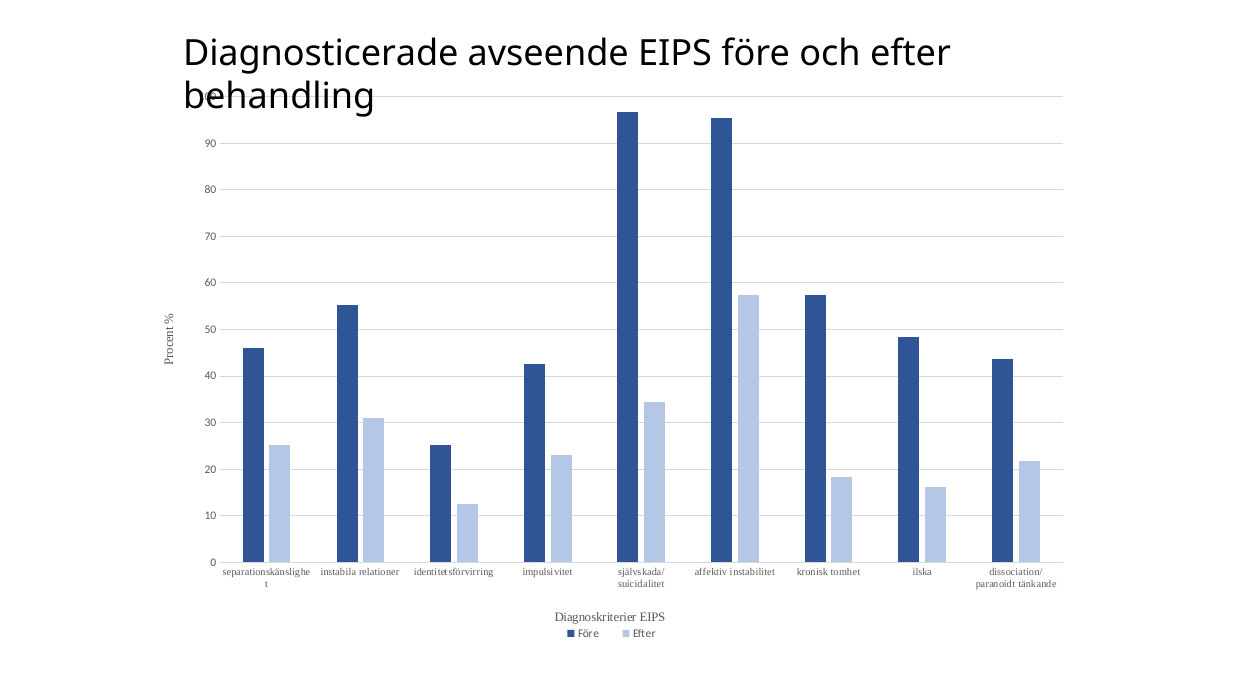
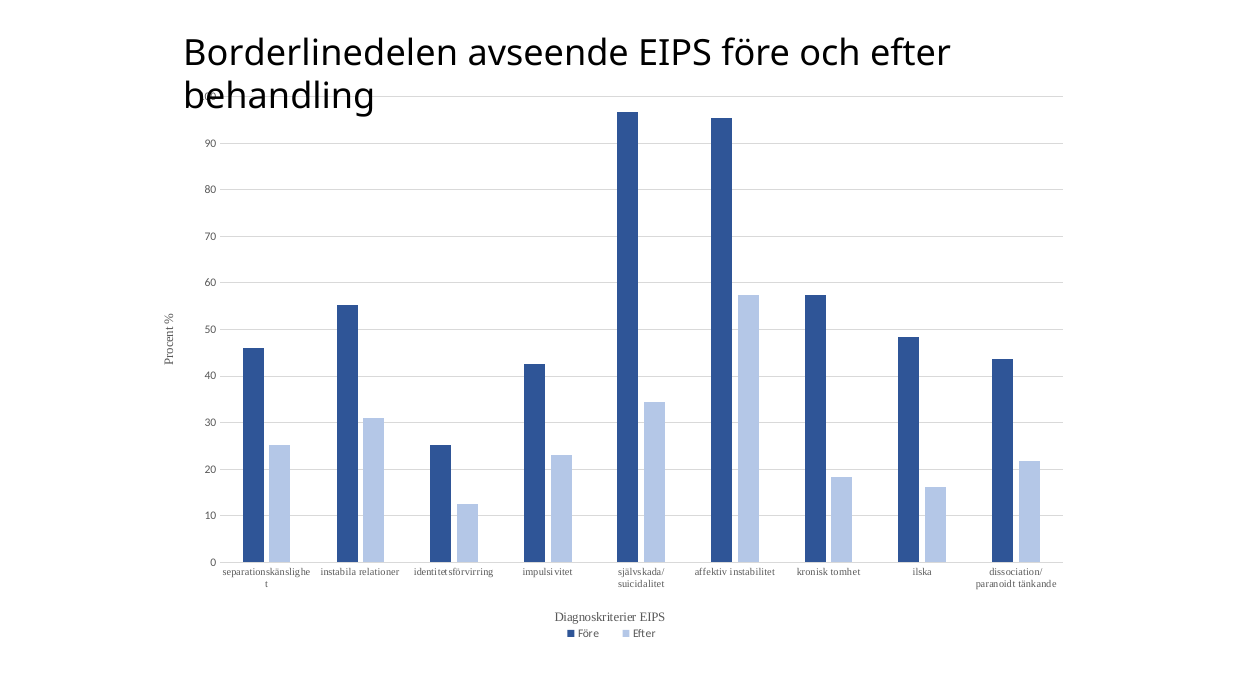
Diagnosticerade: Diagnosticerade -> Borderlinedelen
